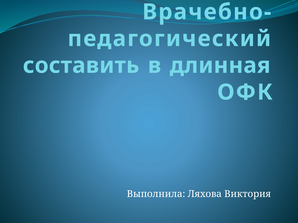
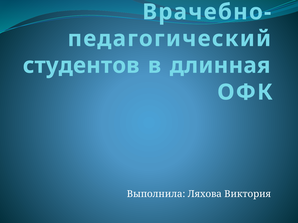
составить: составить -> студентов
